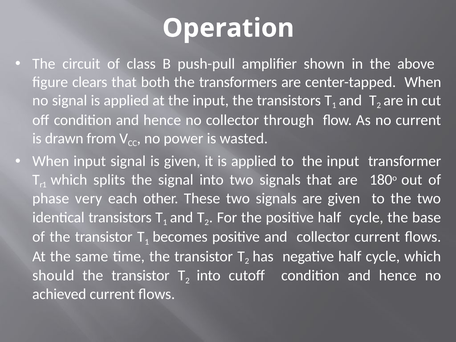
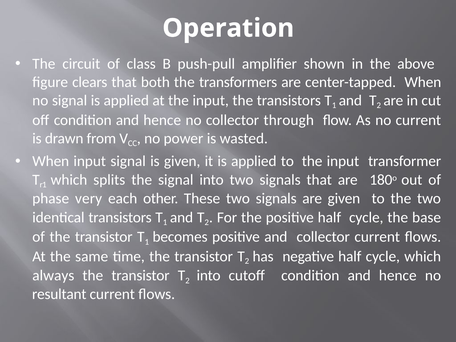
should: should -> always
achieved: achieved -> resultant
